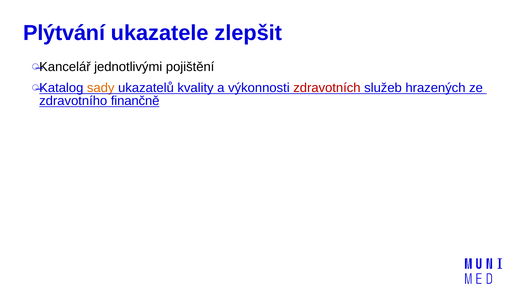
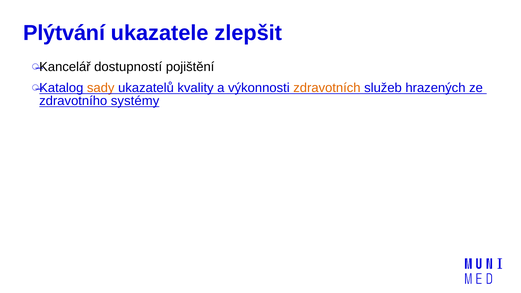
jednotlivými: jednotlivými -> dostupností
zdravotních colour: red -> orange
finančně: finančně -> systémy
